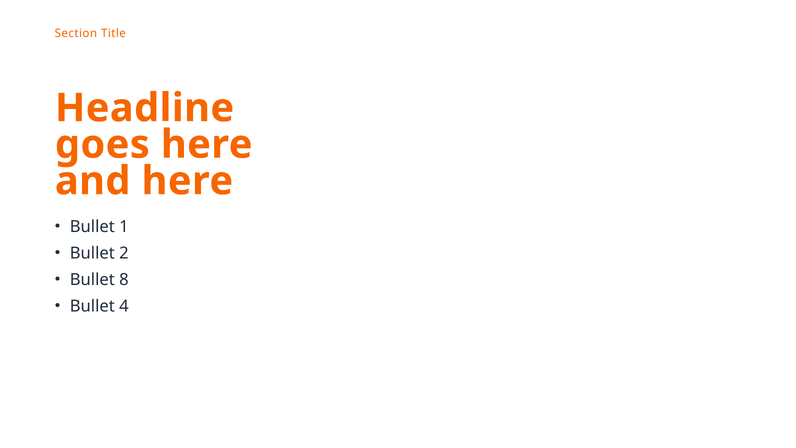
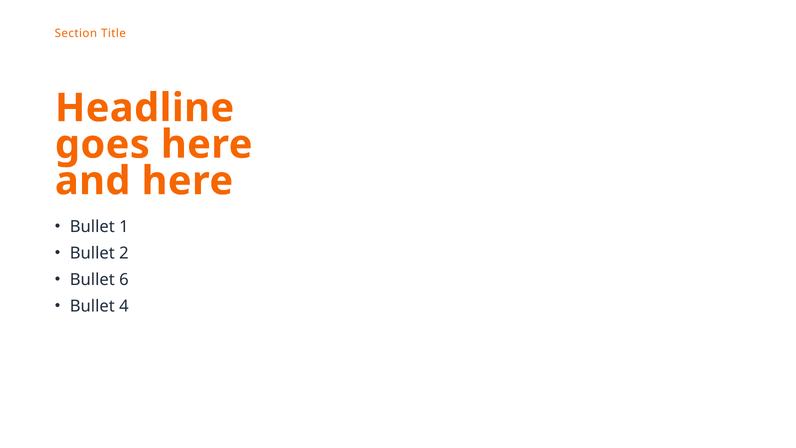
8: 8 -> 6
